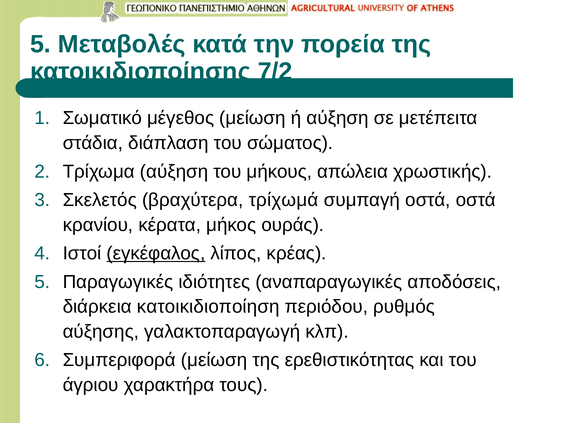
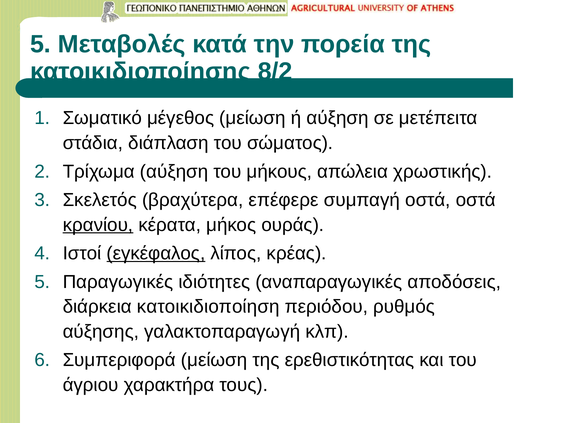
7/2: 7/2 -> 8/2
τρίχωμά: τρίχωμά -> επέφερε
κρανίου underline: none -> present
